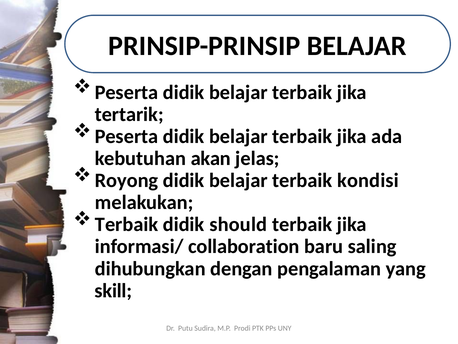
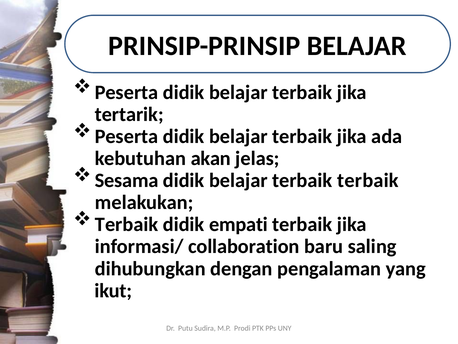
Royong: Royong -> Sesama
terbaik kondisi: kondisi -> terbaik
should: should -> empati
skill: skill -> ikut
